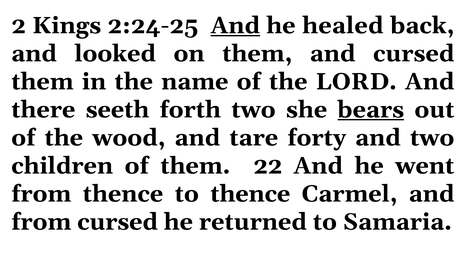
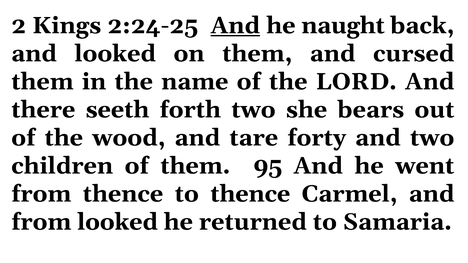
healed: healed -> naught
bears underline: present -> none
22: 22 -> 95
from cursed: cursed -> looked
